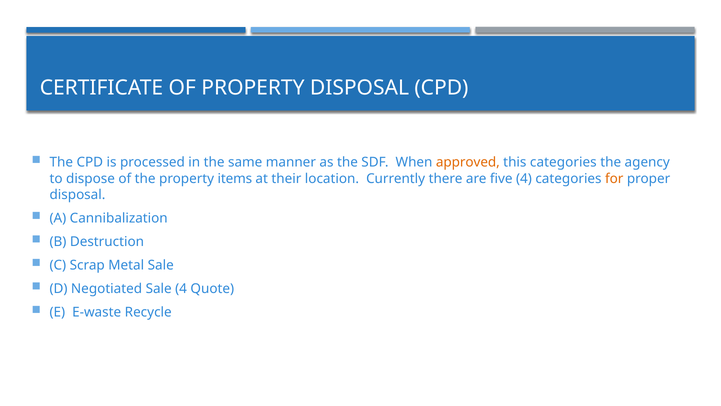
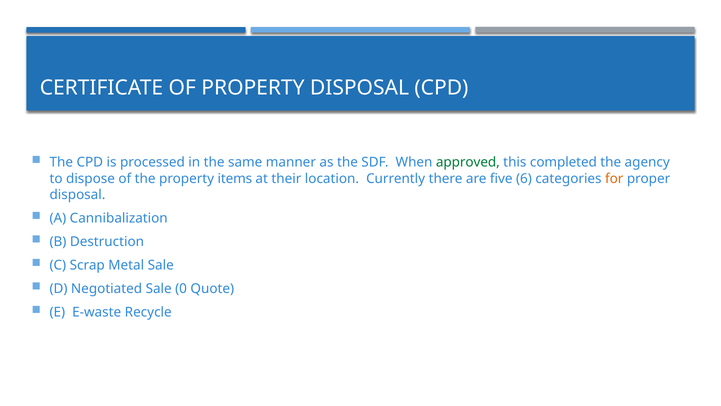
approved colour: orange -> green
this categories: categories -> completed
five 4: 4 -> 6
Sale 4: 4 -> 0
